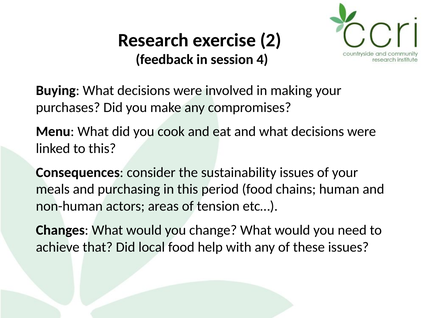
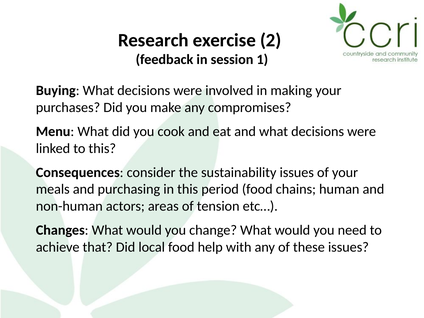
4: 4 -> 1
